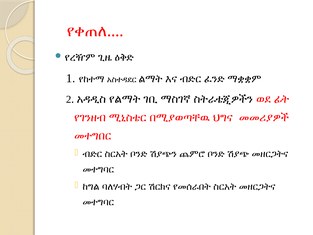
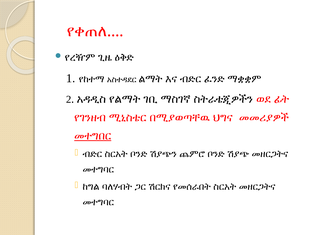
መተግበር underline: none -> present
